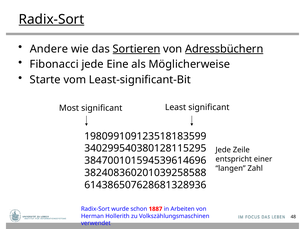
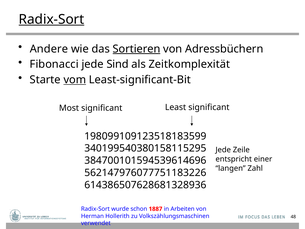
Adressbüchern underline: present -> none
Eine: Eine -> Sind
Möglicherweise: Möglicherweise -> Zeitkomplexität
vom underline: none -> present
340299540380128115295: 340299540380128115295 -> 340199540380158115295
382408360201039258588: 382408360201039258588 -> 562147976077751183226
